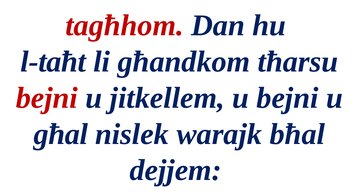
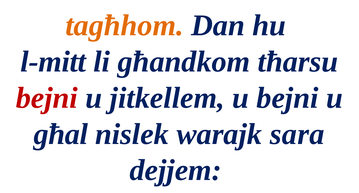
tagħhom colour: red -> orange
l-taħt: l-taħt -> l-mitt
bħal: bħal -> sara
